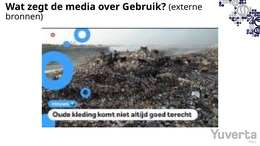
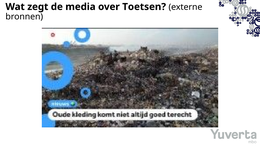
Gebruik: Gebruik -> Toetsen
